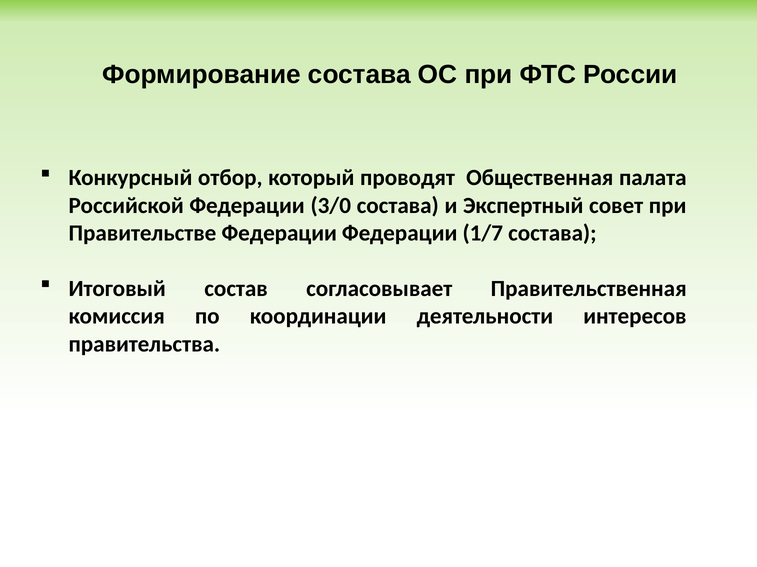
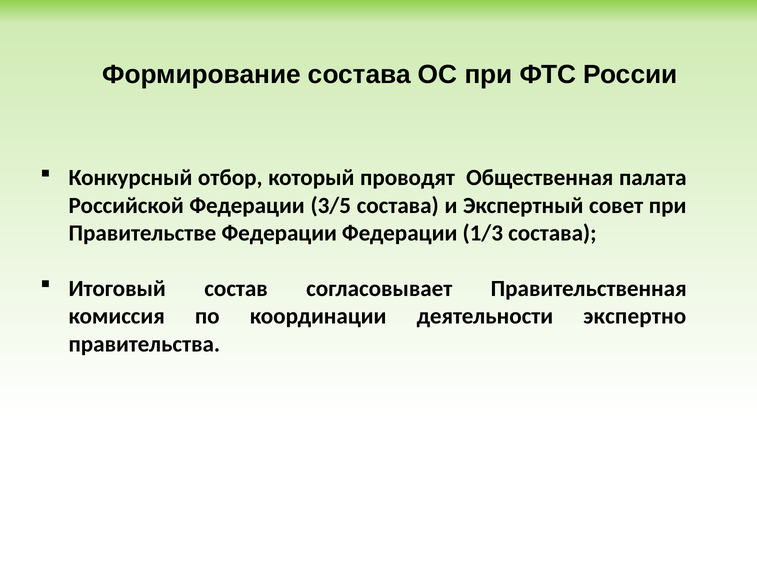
3/0: 3/0 -> 3/5
1/7: 1/7 -> 1/3
интересов: интересов -> экспертно
